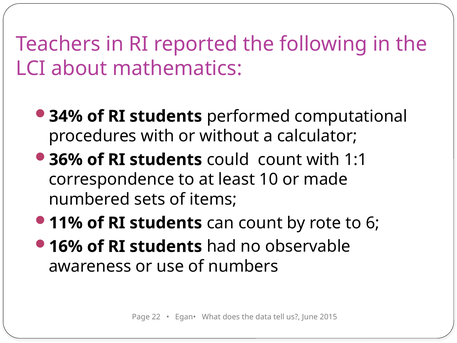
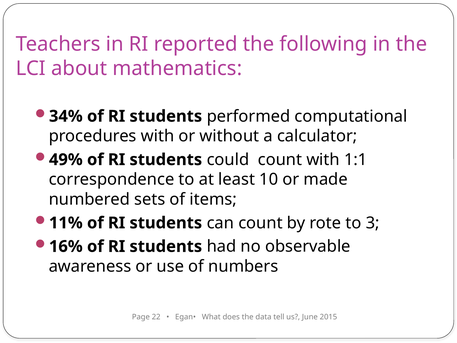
36%: 36% -> 49%
6: 6 -> 3
